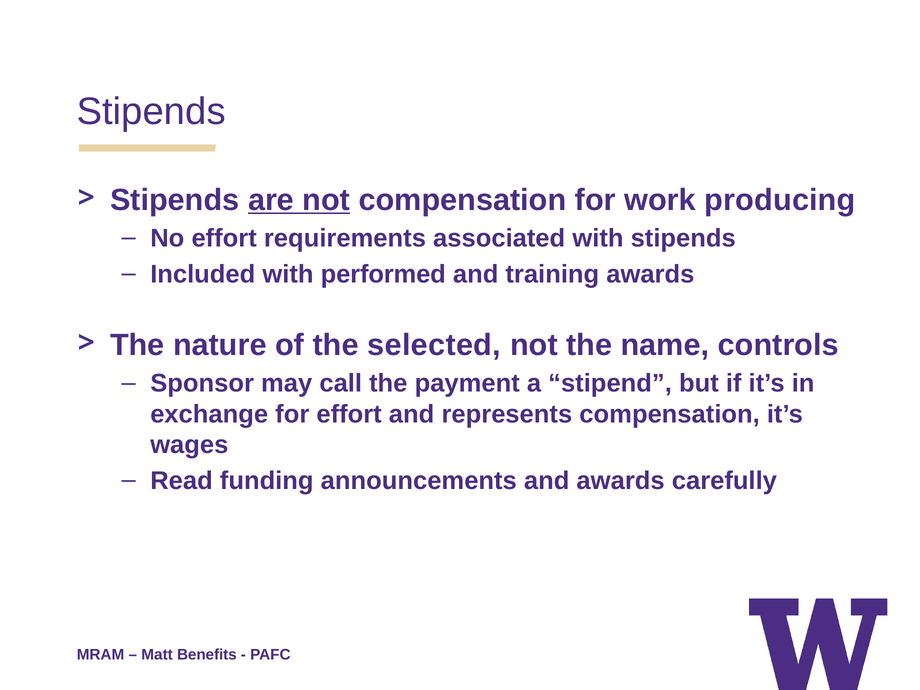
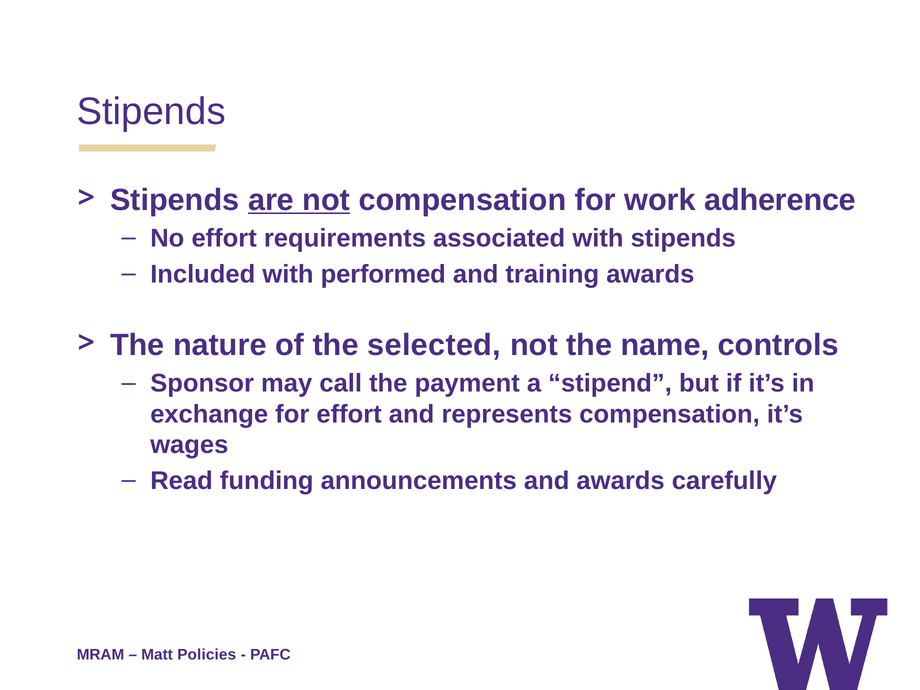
producing: producing -> adherence
Benefits: Benefits -> Policies
